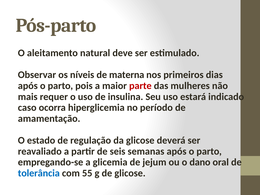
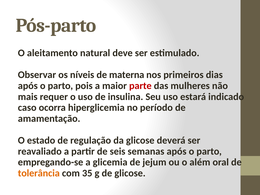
dano: dano -> além
tolerância colour: blue -> orange
55: 55 -> 35
